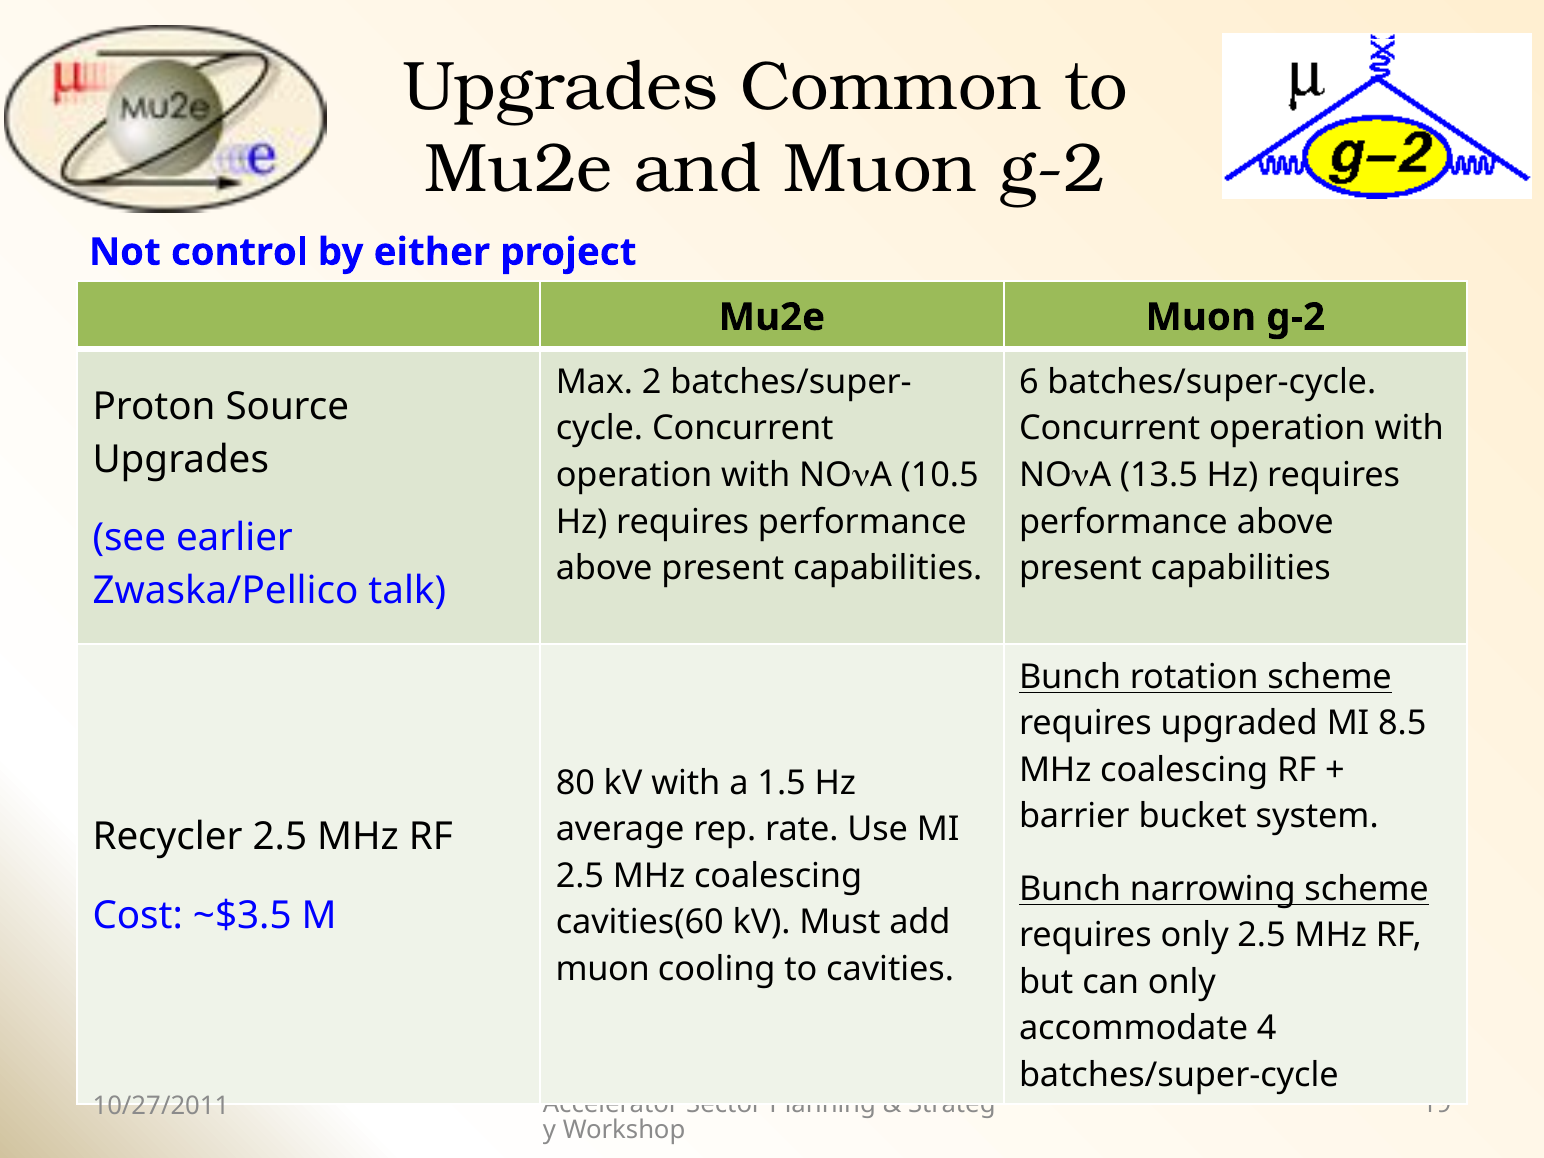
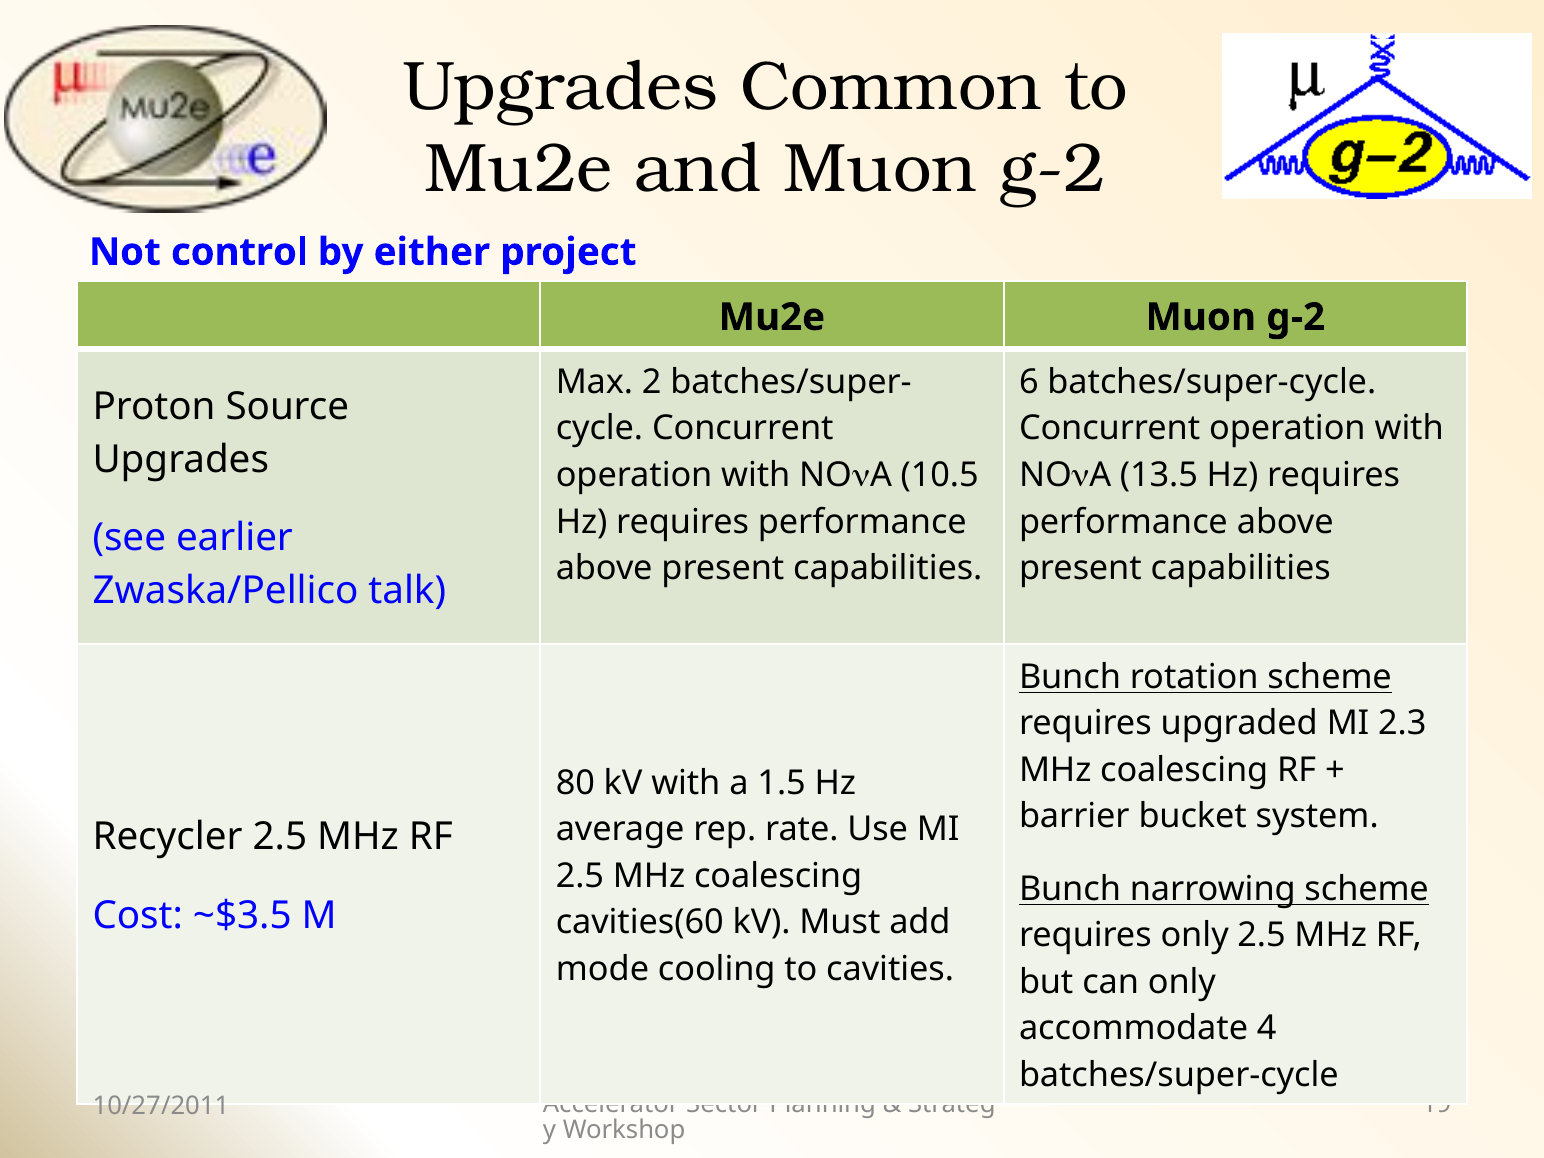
8.5: 8.5 -> 2.3
muon at (603, 969): muon -> mode
